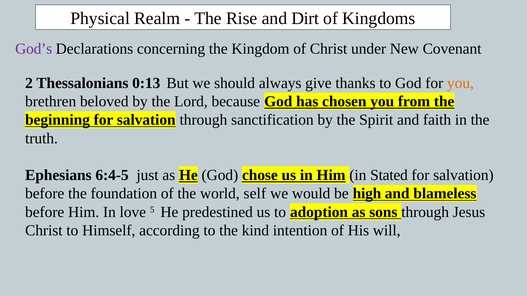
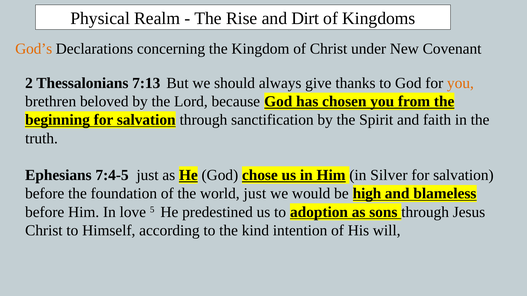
God’s colour: purple -> orange
0:13: 0:13 -> 7:13
6:4-5: 6:4-5 -> 7:4-5
Stated: Stated -> Silver
world self: self -> just
